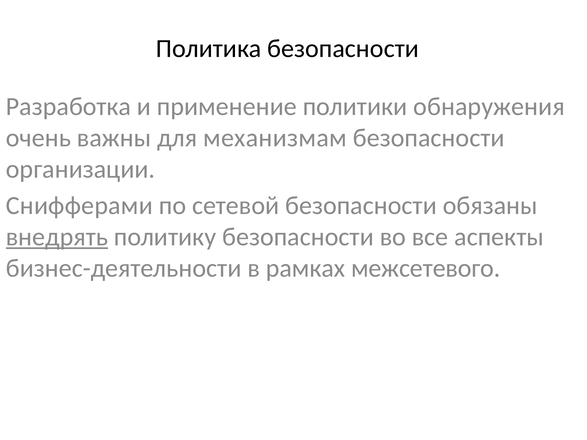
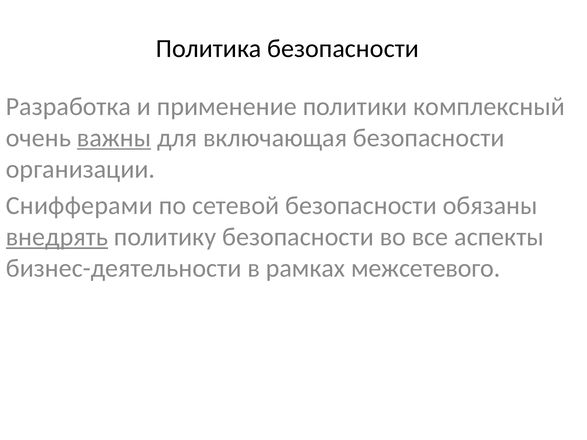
обнаружения: обнаружения -> комплексный
важны underline: none -> present
механизмам: механизмам -> включающая
